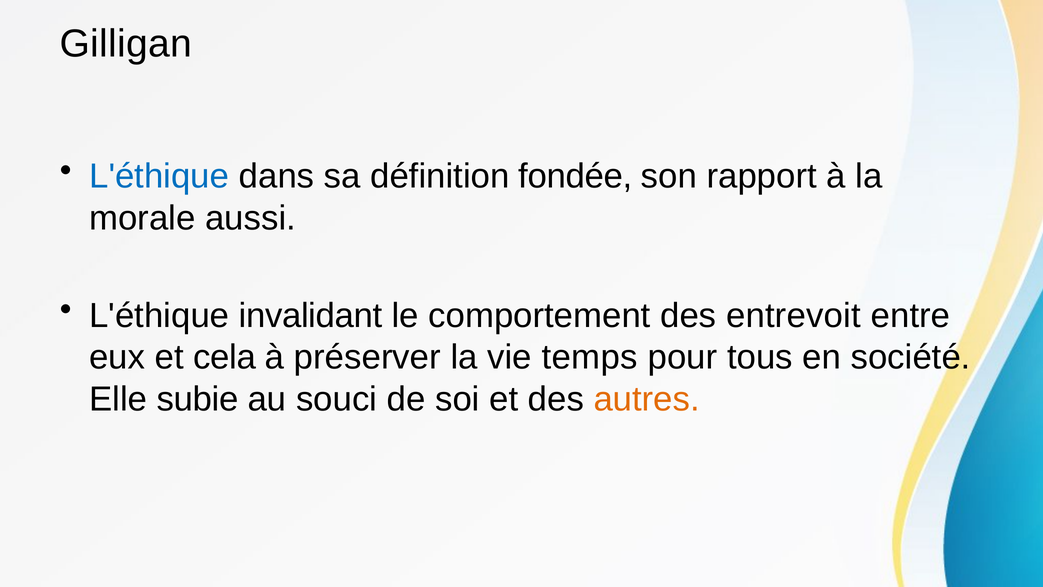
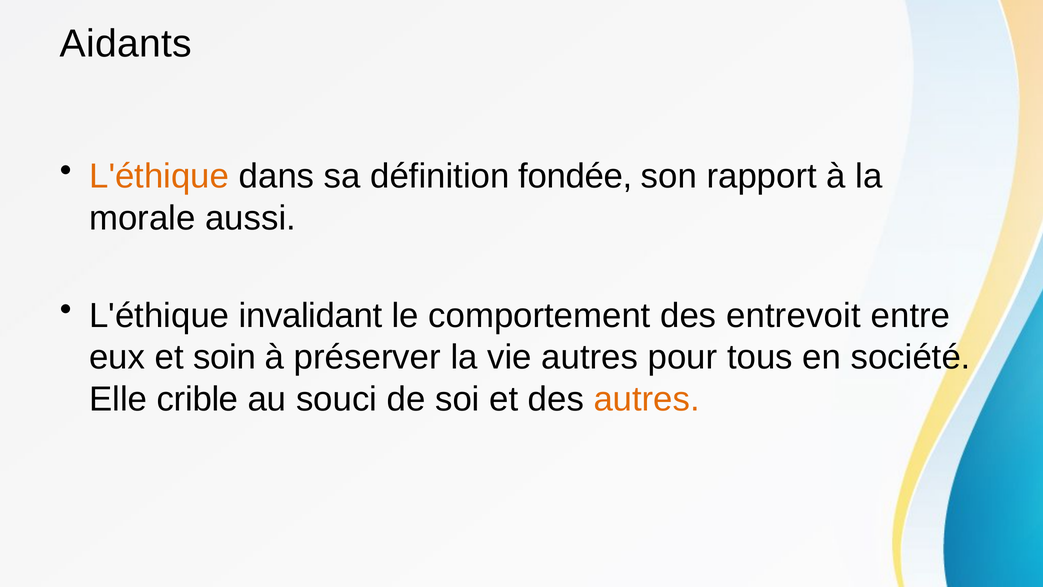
Gilligan: Gilligan -> Aidants
L'éthique at (159, 176) colour: blue -> orange
cela: cela -> soin
vie temps: temps -> autres
subie: subie -> crible
